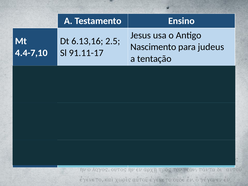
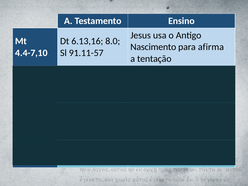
2.5: 2.5 -> 8.0
judeus: judeus -> afirma
91.11-17: 91.11-17 -> 91.11-57
